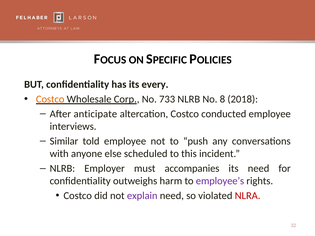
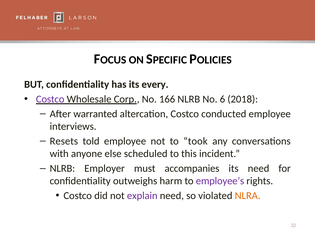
Costco at (50, 99) colour: orange -> purple
733: 733 -> 166
8: 8 -> 6
anticipate: anticipate -> warranted
Similar: Similar -> Resets
push: push -> took
NLRA colour: red -> orange
